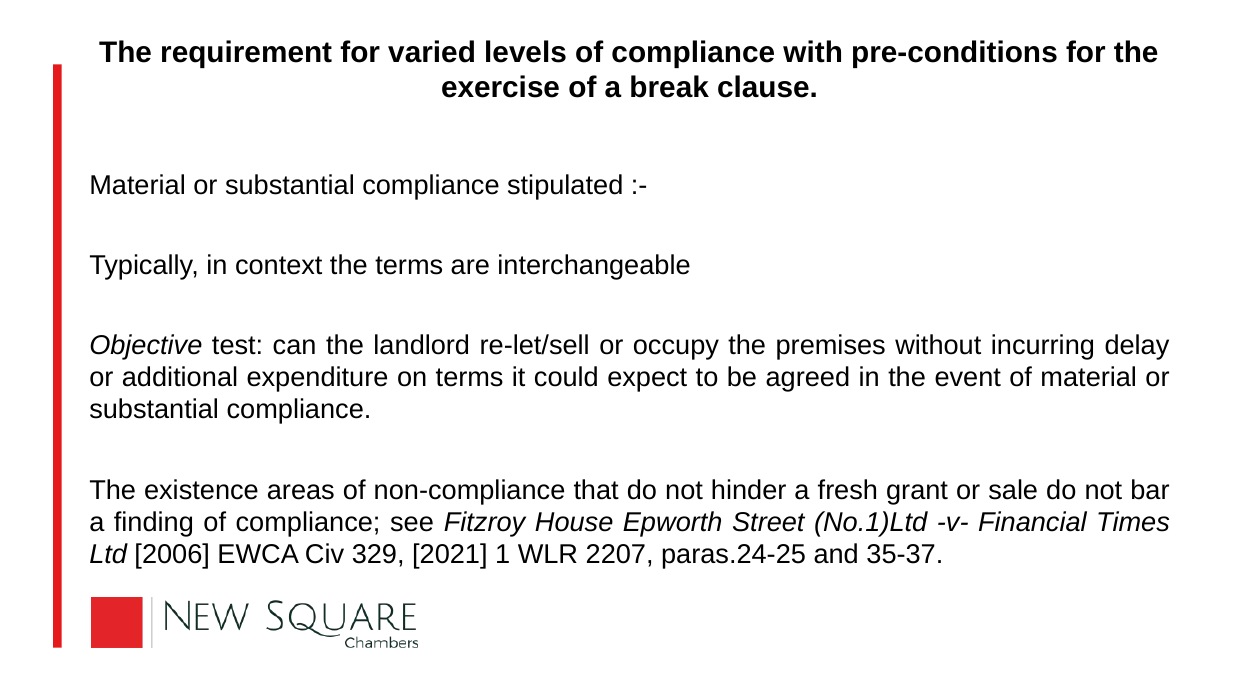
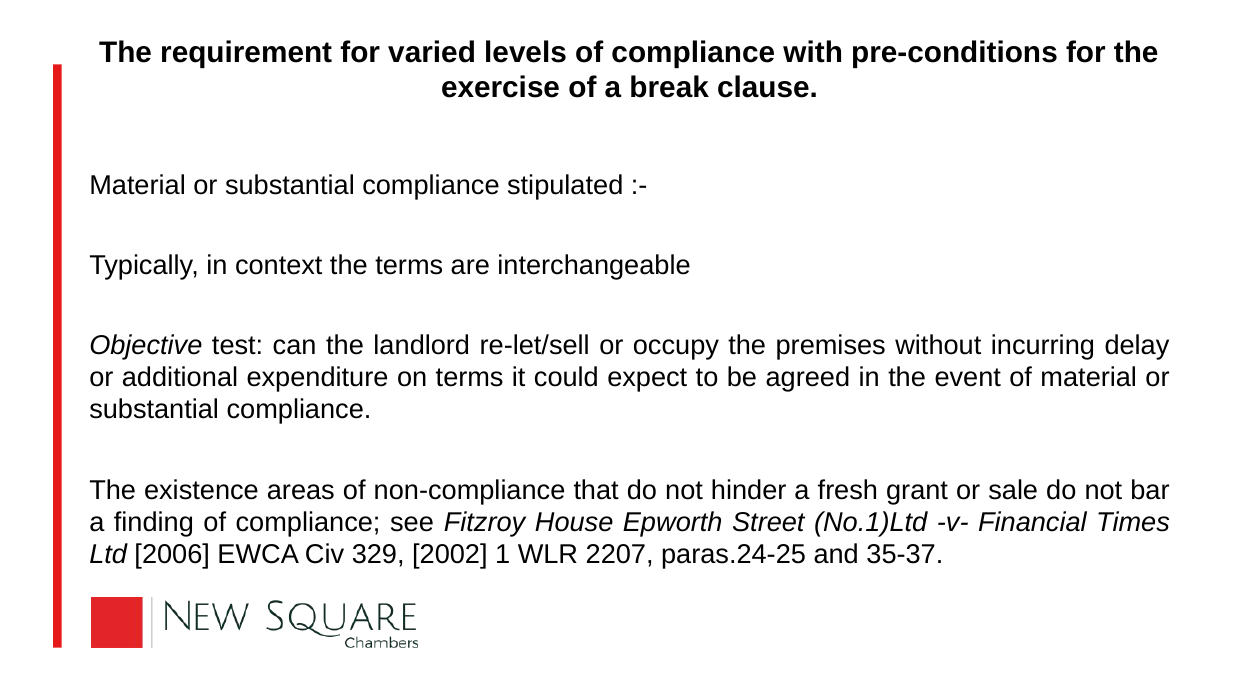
2021: 2021 -> 2002
